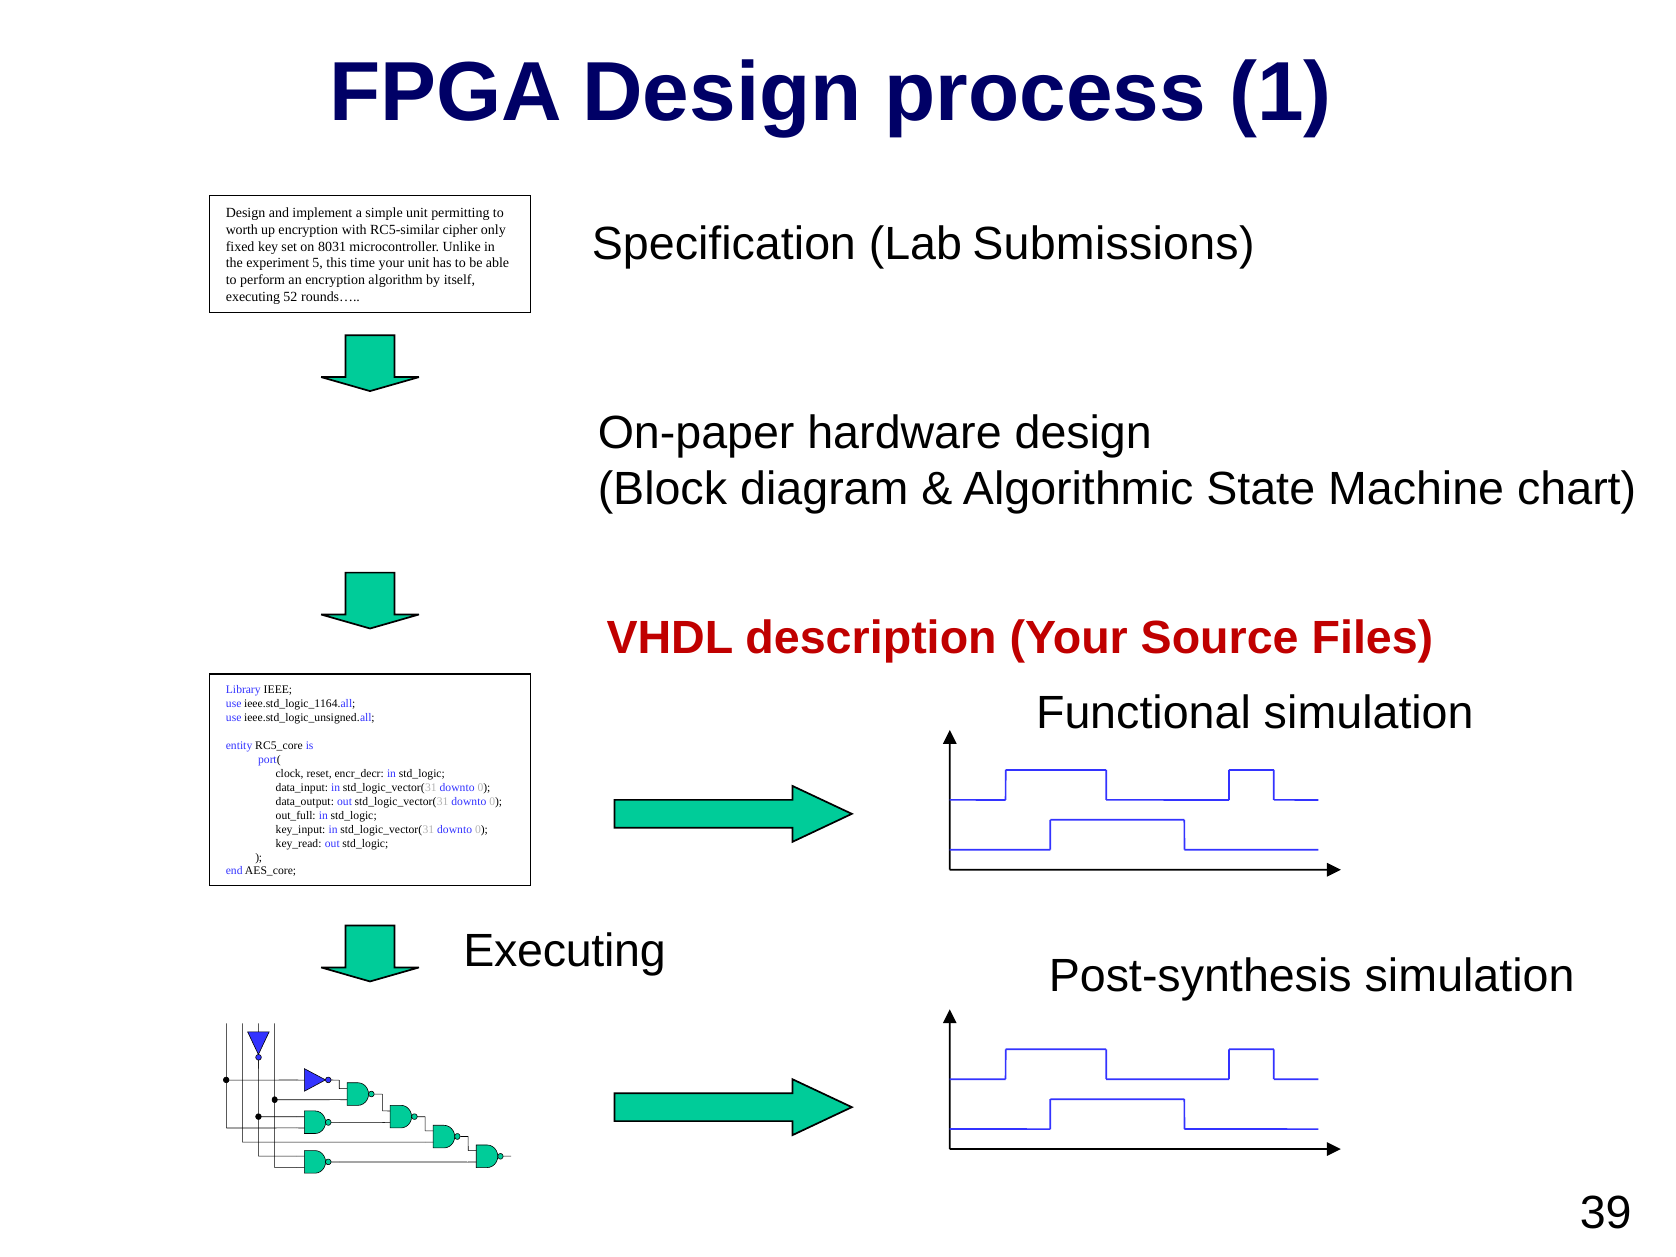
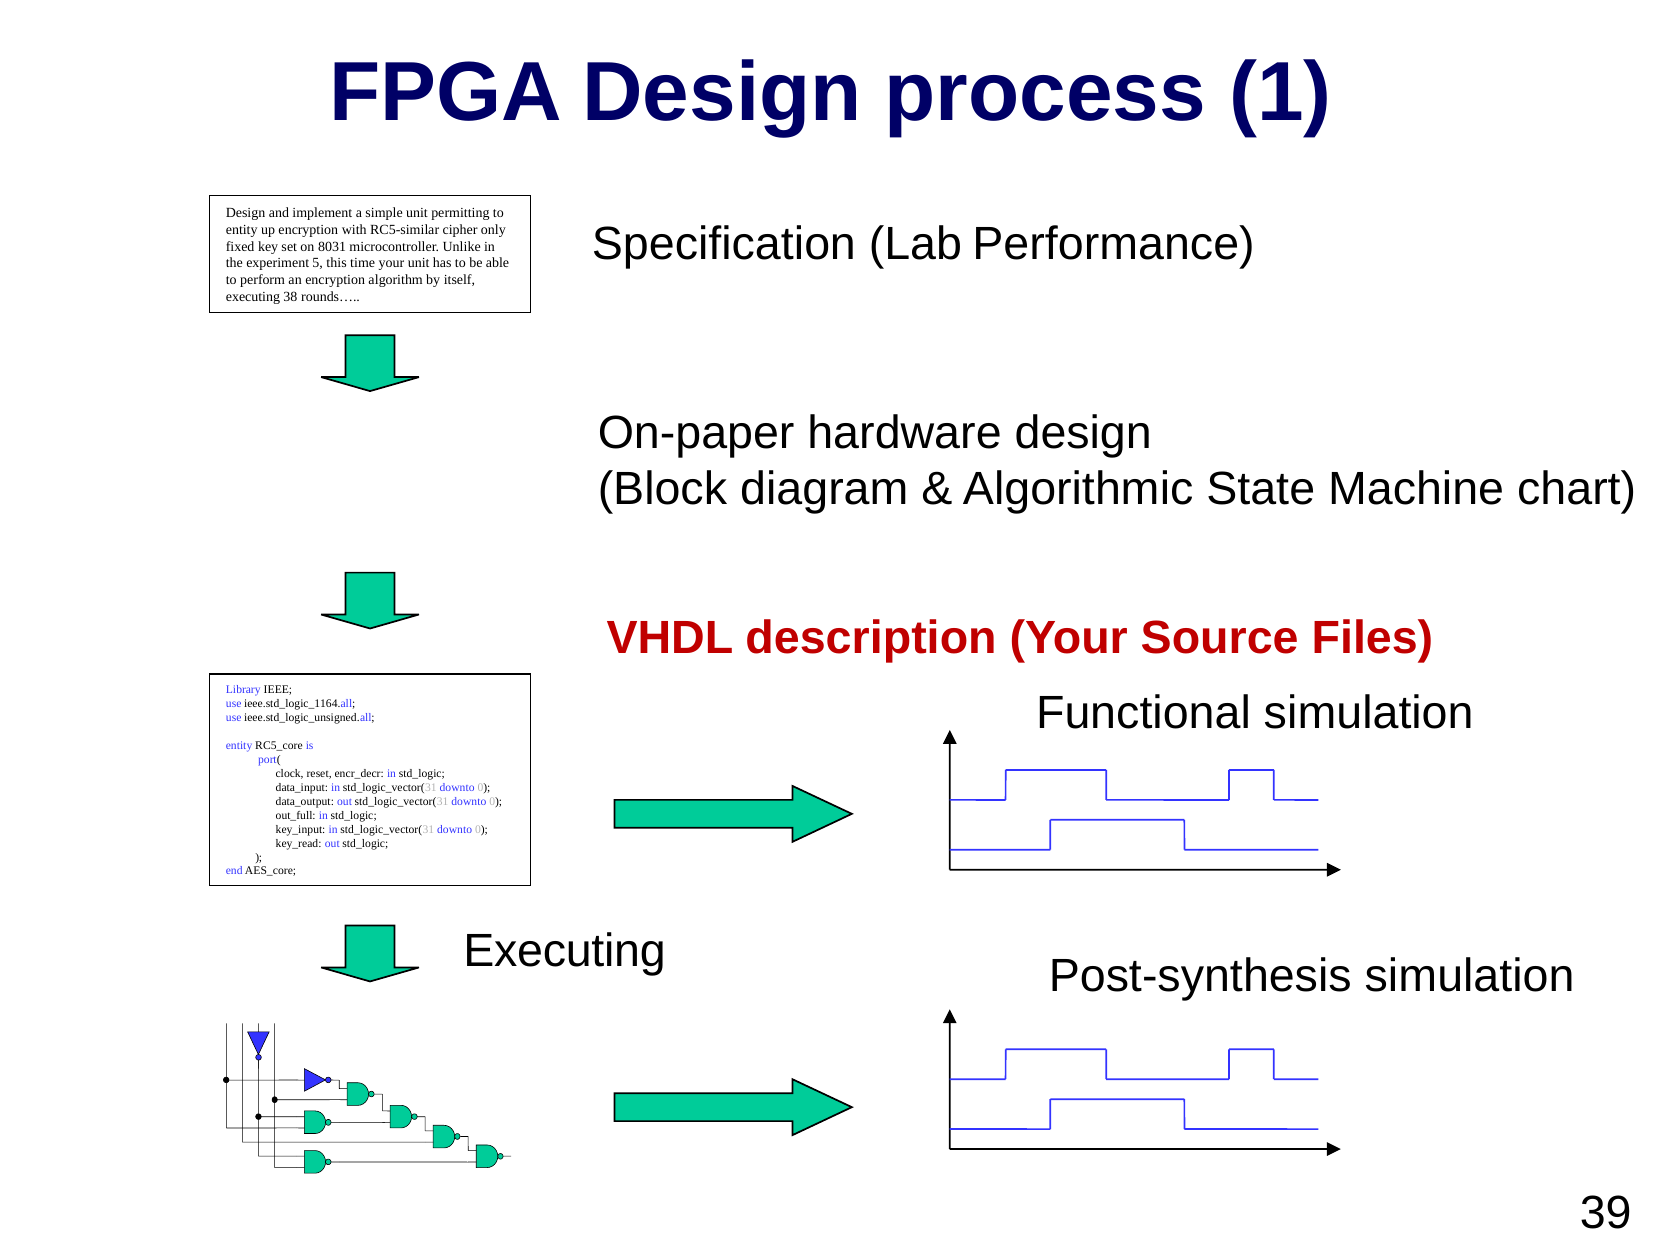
Submissions: Submissions -> Performance
worth at (242, 230): worth -> entity
52: 52 -> 38
